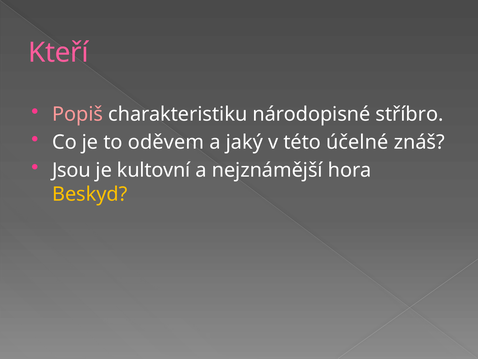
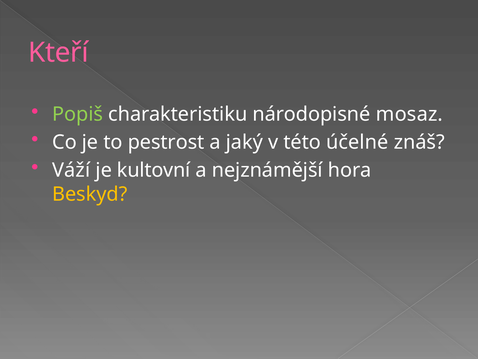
Popiš colour: pink -> light green
stříbro: stříbro -> mosaz
oděvem: oděvem -> pestrost
Jsou: Jsou -> Váží
